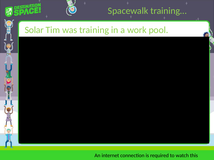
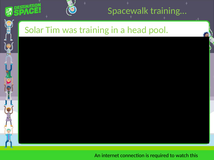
work: work -> head
